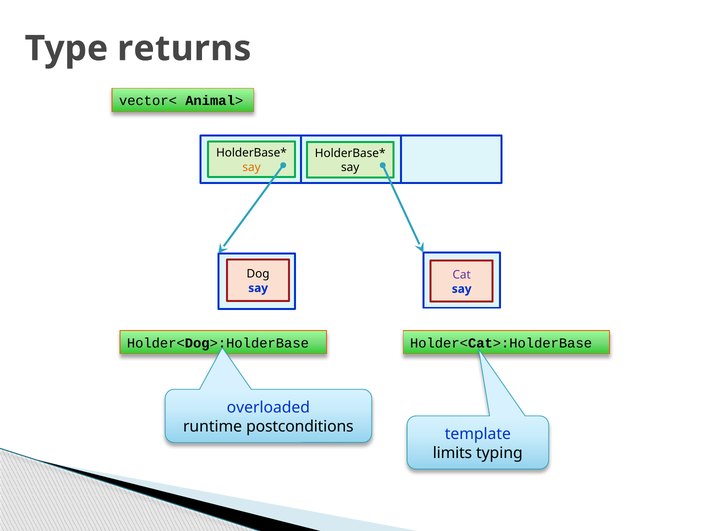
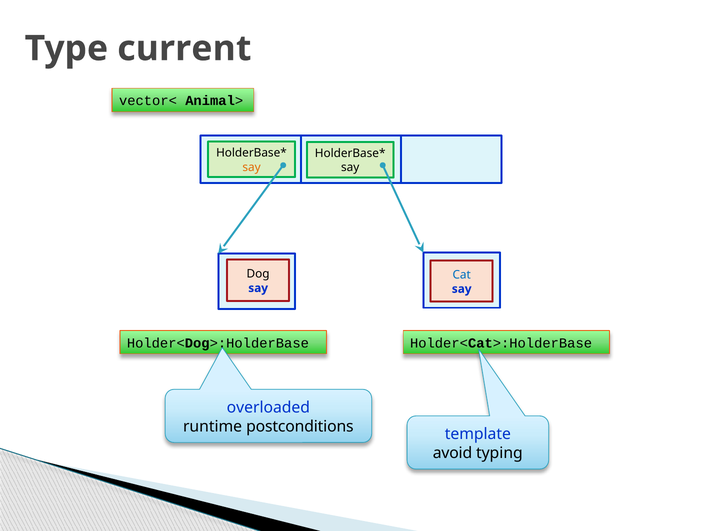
returns: returns -> current
Cat colour: purple -> blue
limits: limits -> avoid
